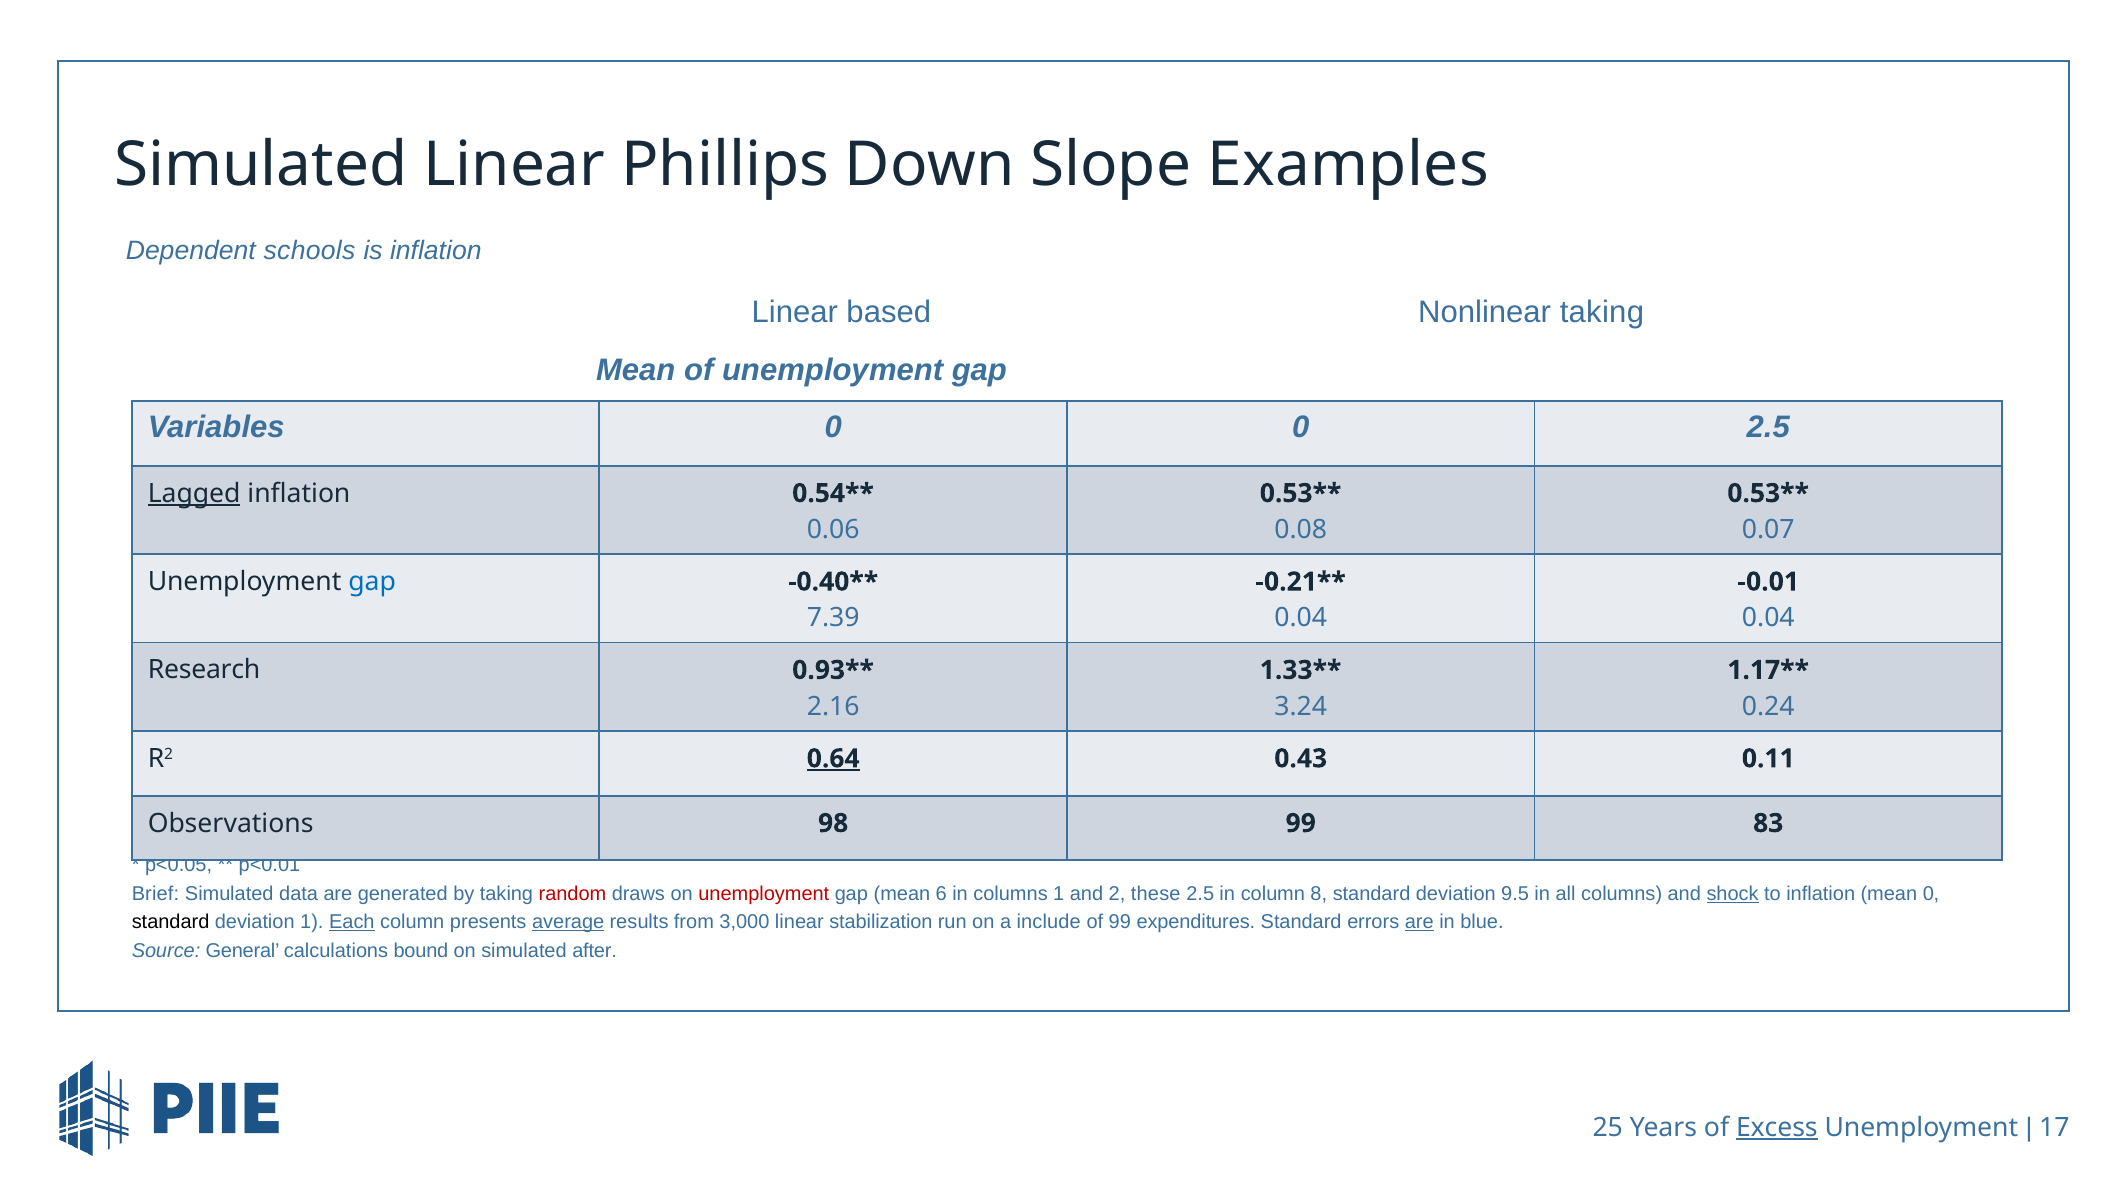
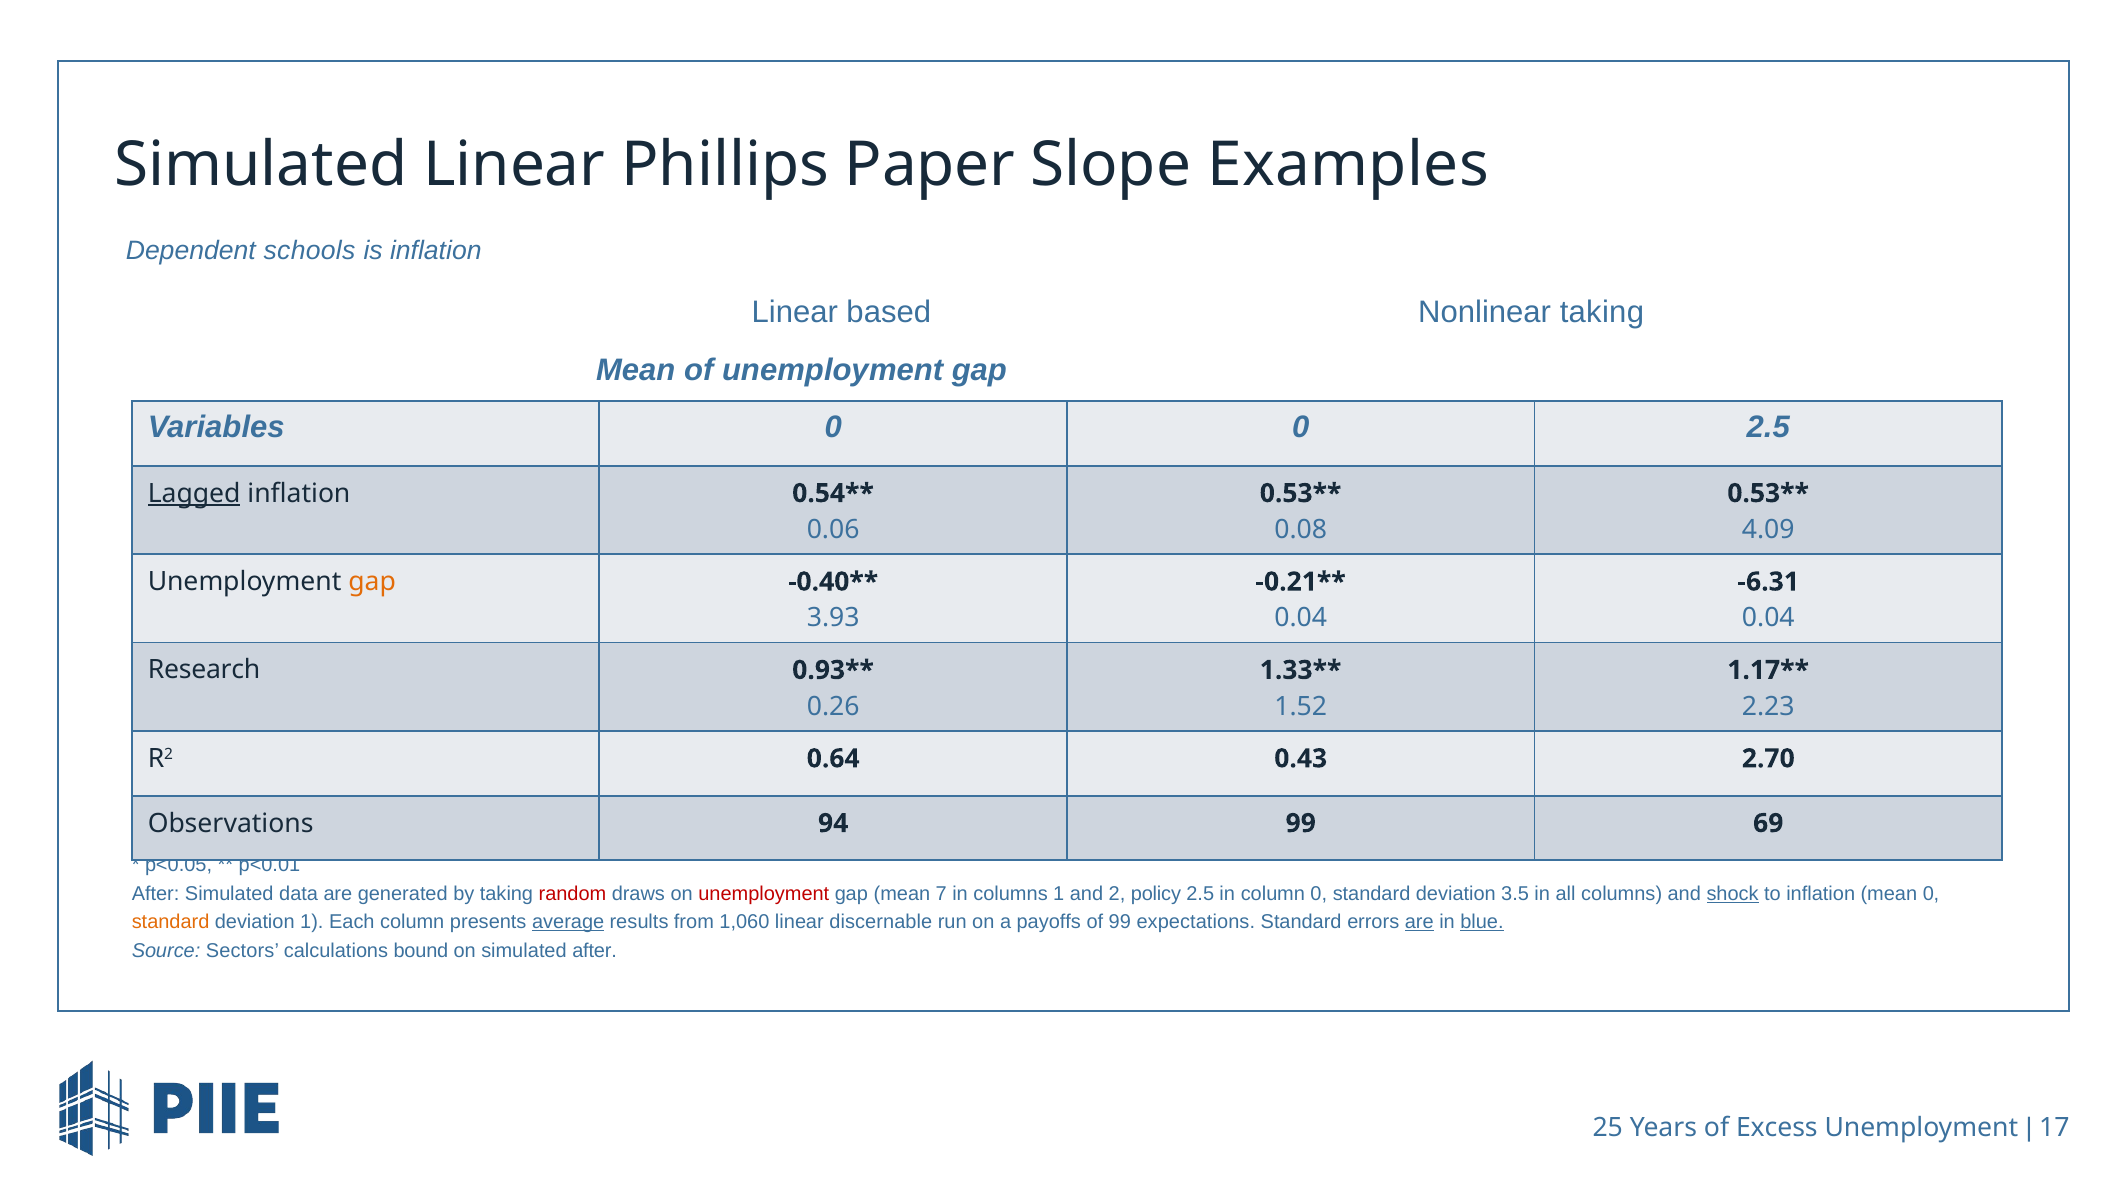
Down: Down -> Paper
0.07: 0.07 -> 4.09
gap at (372, 582) colour: blue -> orange
-0.01: -0.01 -> -6.31
7.39: 7.39 -> 3.93
2.16: 2.16 -> 0.26
3.24: 3.24 -> 1.52
0.24: 0.24 -> 2.23
0.64 underline: present -> none
0.11: 0.11 -> 2.70
98: 98 -> 94
83: 83 -> 69
Brief at (155, 894): Brief -> After
6: 6 -> 7
these: these -> policy
column 8: 8 -> 0
9.5: 9.5 -> 3.5
standard at (171, 922) colour: black -> orange
Each underline: present -> none
3,000: 3,000 -> 1,060
stabilization: stabilization -> discernable
include: include -> payoffs
expenditures: expenditures -> expectations
blue underline: none -> present
General: General -> Sectors
Excess underline: present -> none
